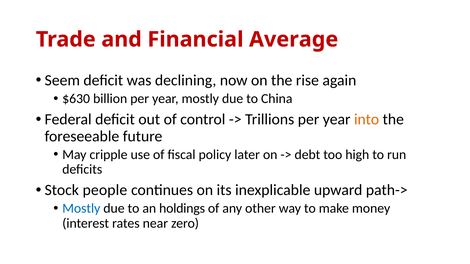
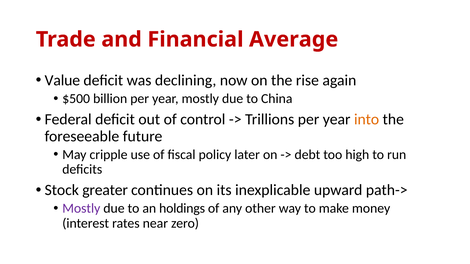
Seem: Seem -> Value
$630: $630 -> $500
people: people -> greater
Mostly at (81, 209) colour: blue -> purple
